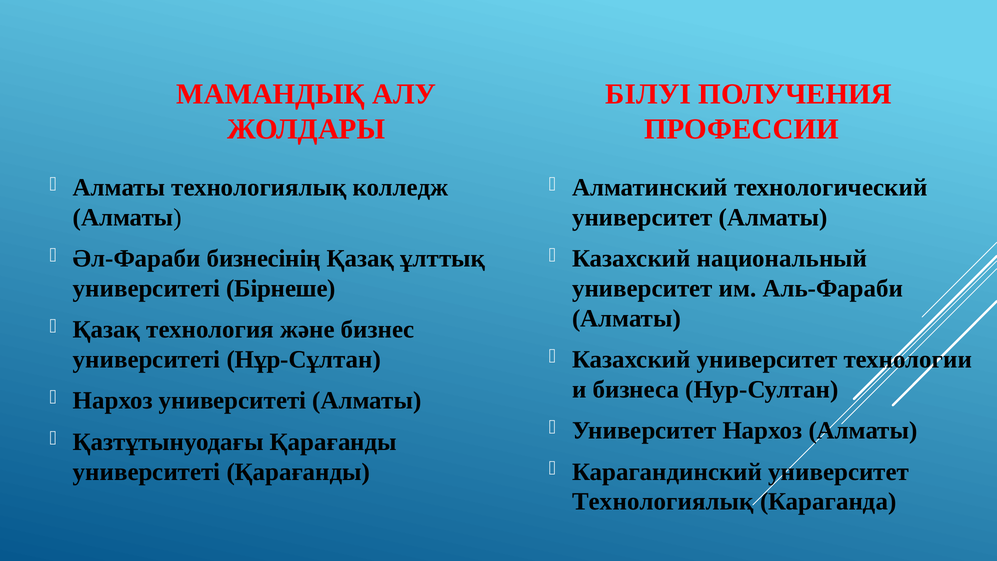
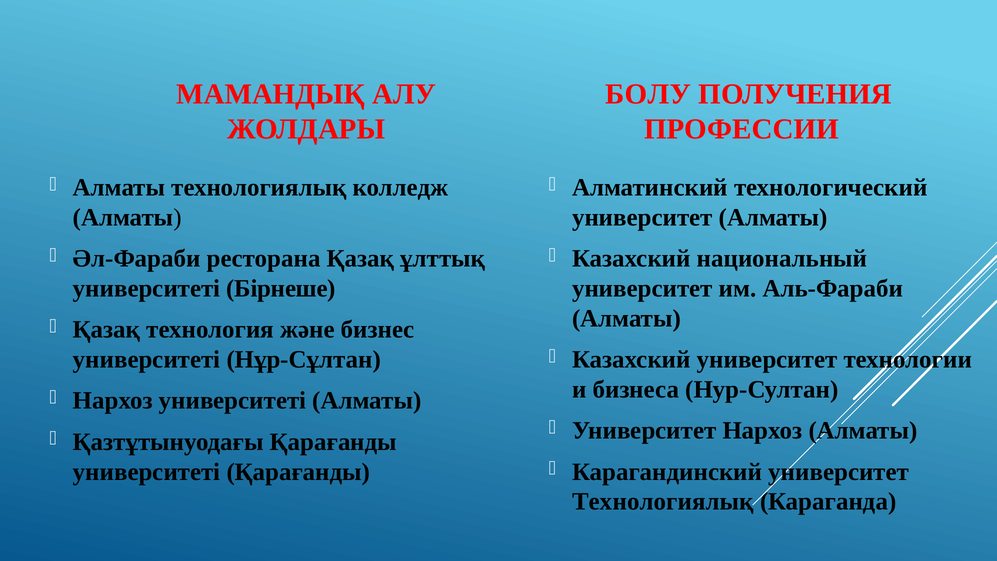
БІЛУІ: БІЛУІ -> БОЛУ
бизнесінің: бизнесінің -> ресторана
